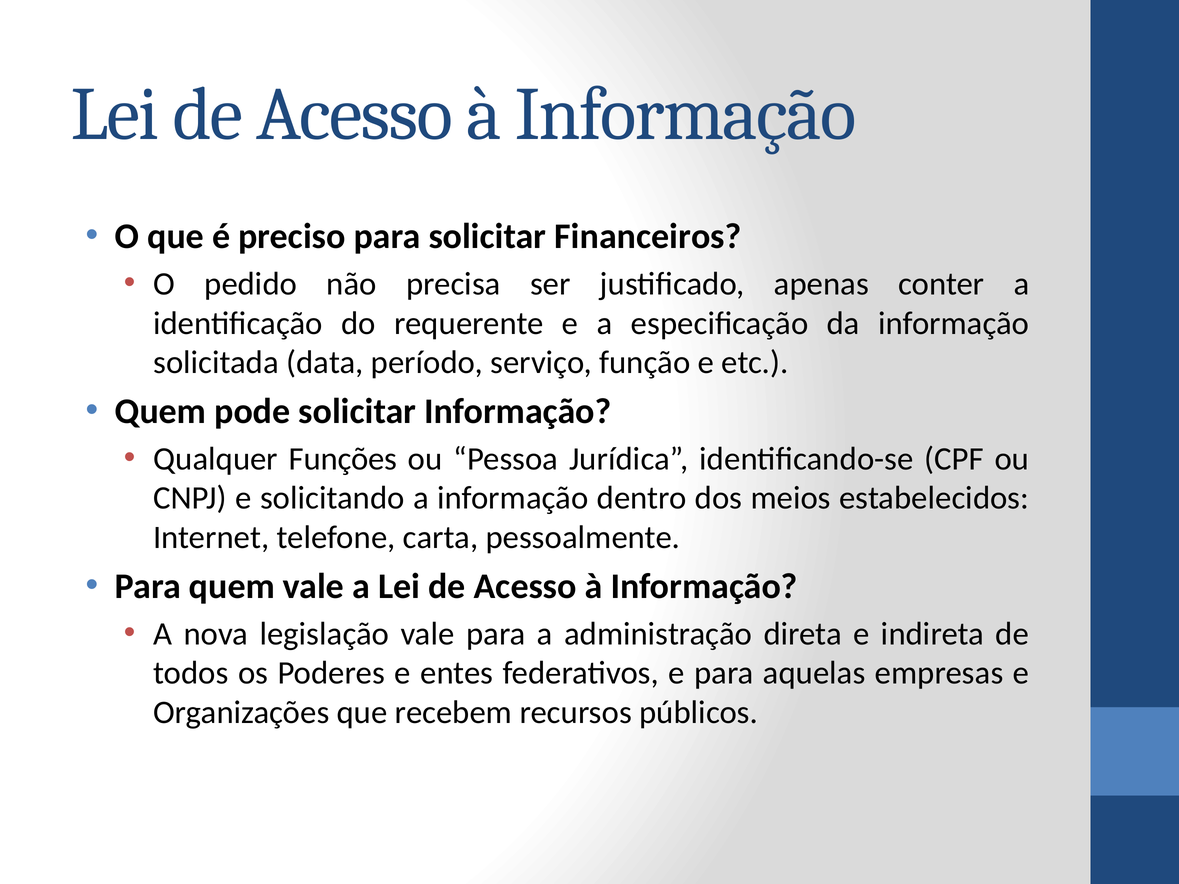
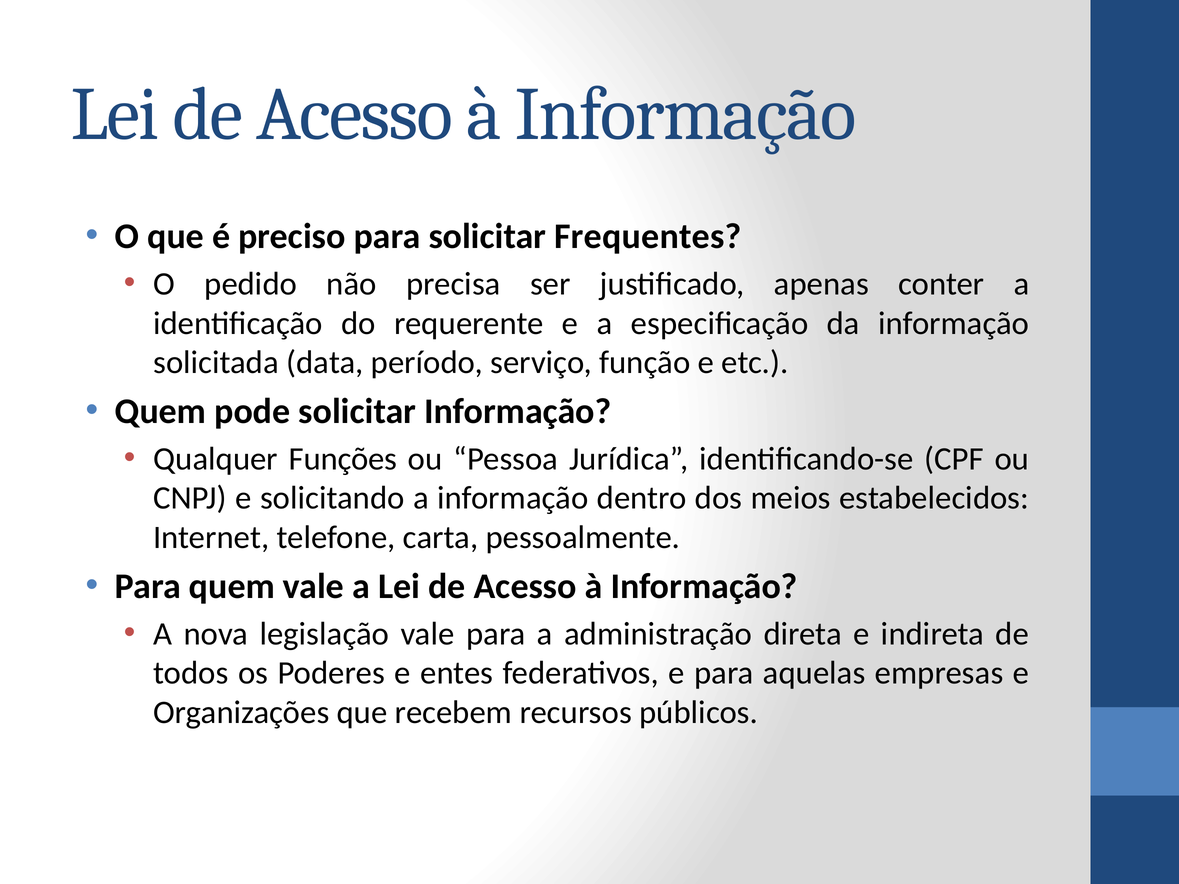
Financeiros: Financeiros -> Frequentes
